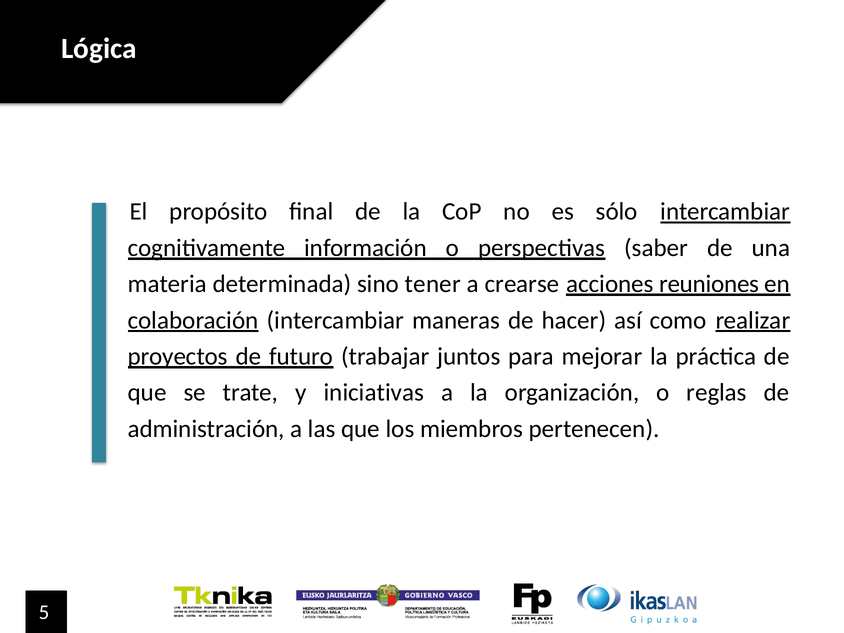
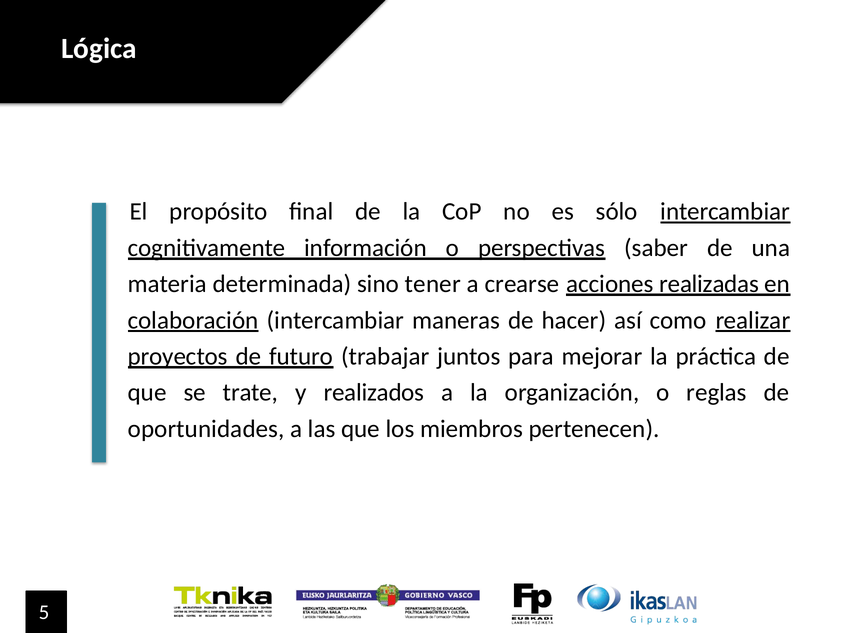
reuniones: reuniones -> realizadas
iniciativas: iniciativas -> realizados
administración: administración -> oportunidades
